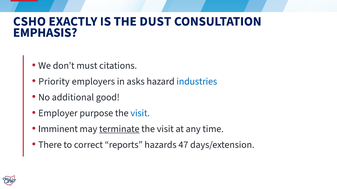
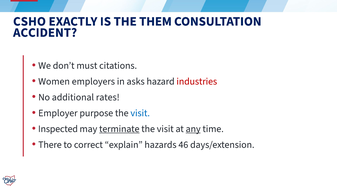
DUST: DUST -> THEM
EMPHASIS: EMPHASIS -> ACCIDENT
Priority: Priority -> Women
industries colour: blue -> red
good: good -> rates
Imminent: Imminent -> Inspected
any underline: none -> present
reports: reports -> explain
47: 47 -> 46
